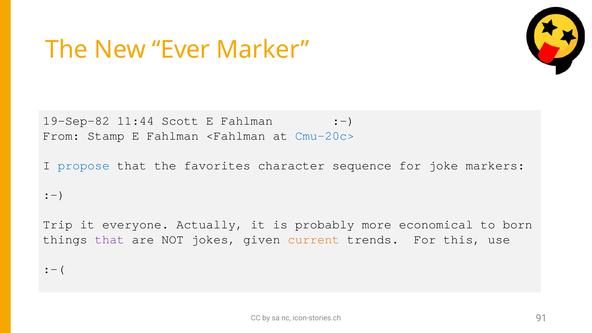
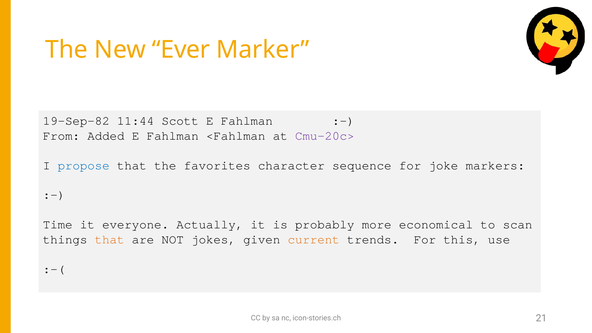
Stamp: Stamp -> Added
Cmu-20c> colour: blue -> purple
Trip: Trip -> Time
born: born -> scan
that at (110, 239) colour: purple -> orange
91: 91 -> 21
